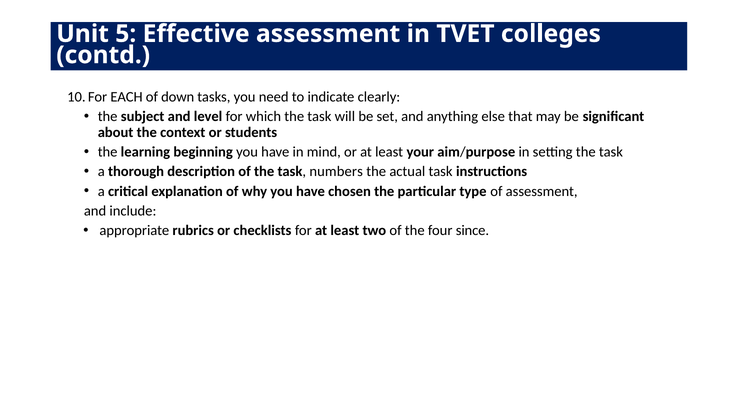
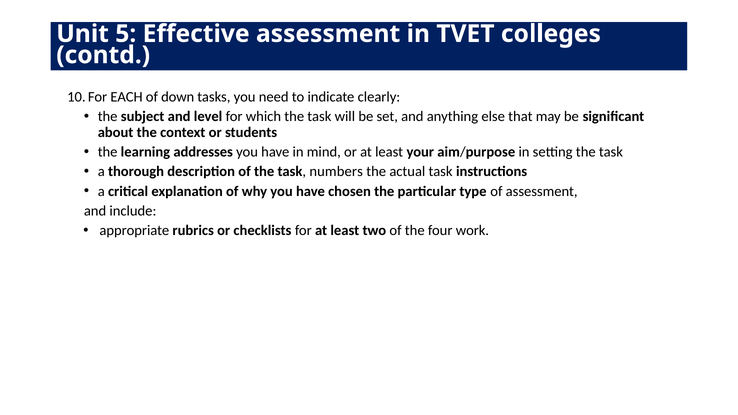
beginning: beginning -> addresses
since: since -> work
